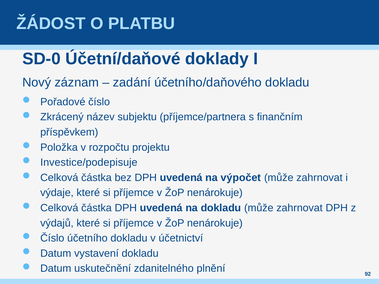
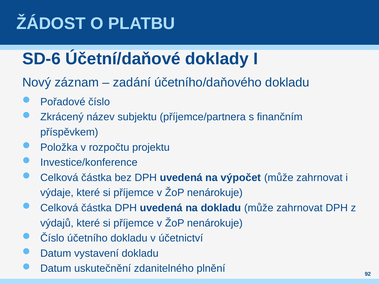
SD-0: SD-0 -> SD-6
Investice/podepisuje: Investice/podepisuje -> Investice/konference
